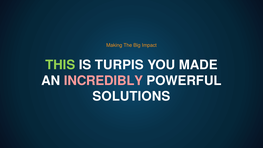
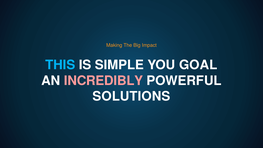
THIS colour: light green -> light blue
TURPIS: TURPIS -> SIMPLE
MADE: MADE -> GOAL
